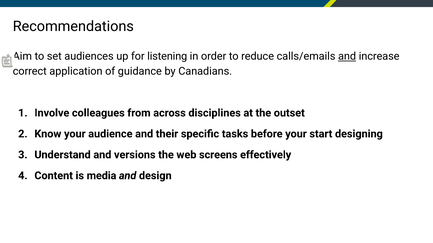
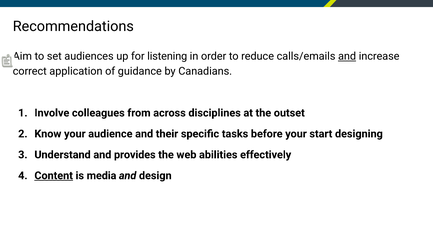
versions: versions -> provides
screens: screens -> abilities
Content underline: none -> present
